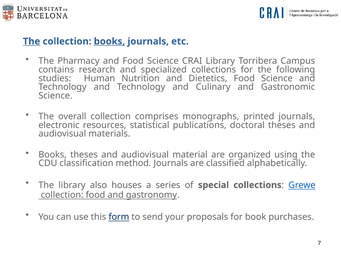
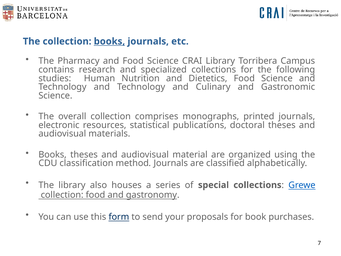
The at (32, 41) underline: present -> none
